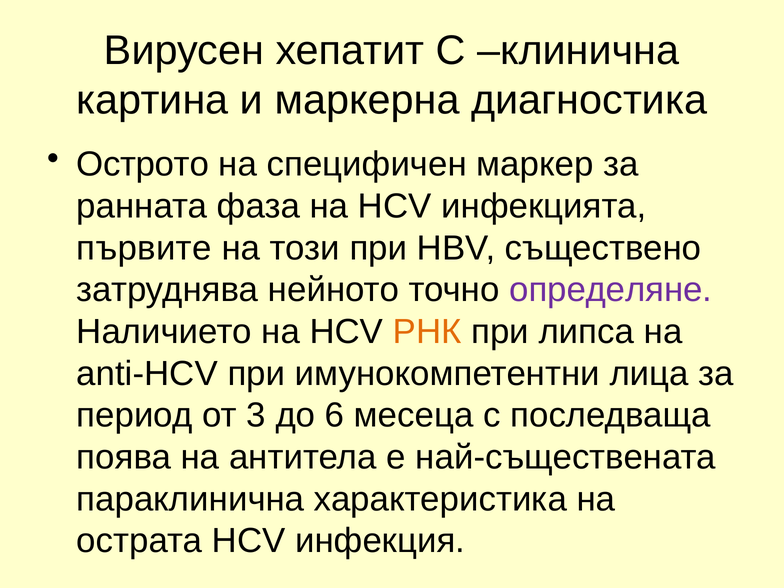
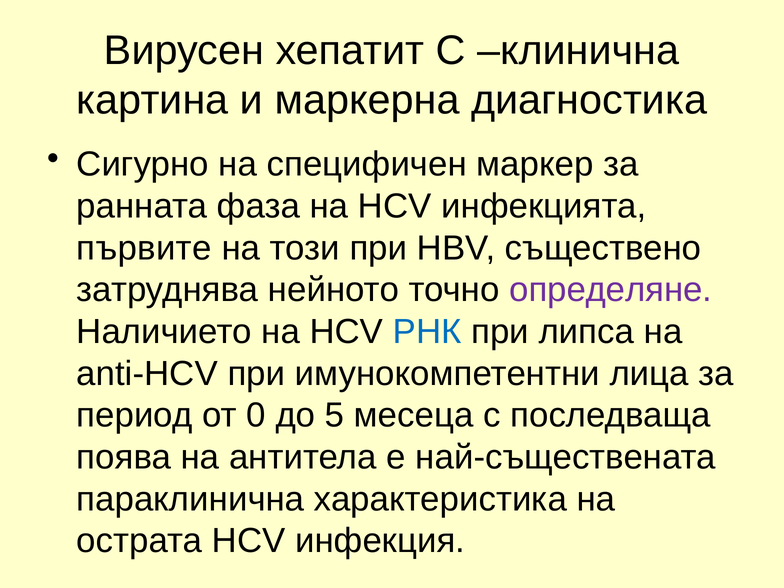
Острото: Острото -> Сигурно
РНК colour: orange -> blue
3: 3 -> 0
6: 6 -> 5
